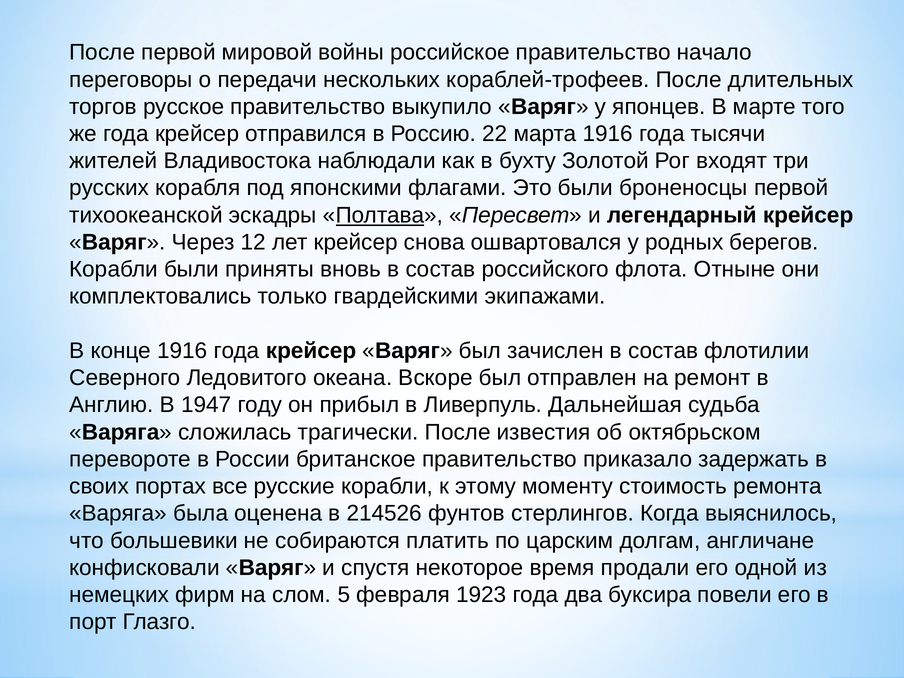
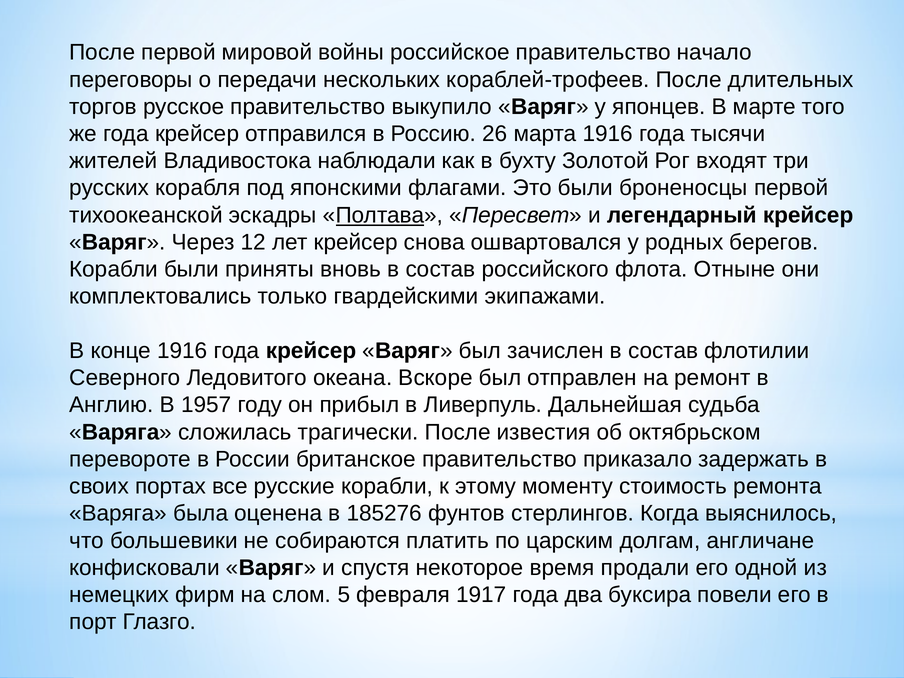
22: 22 -> 26
1947: 1947 -> 1957
214526: 214526 -> 185276
1923: 1923 -> 1917
